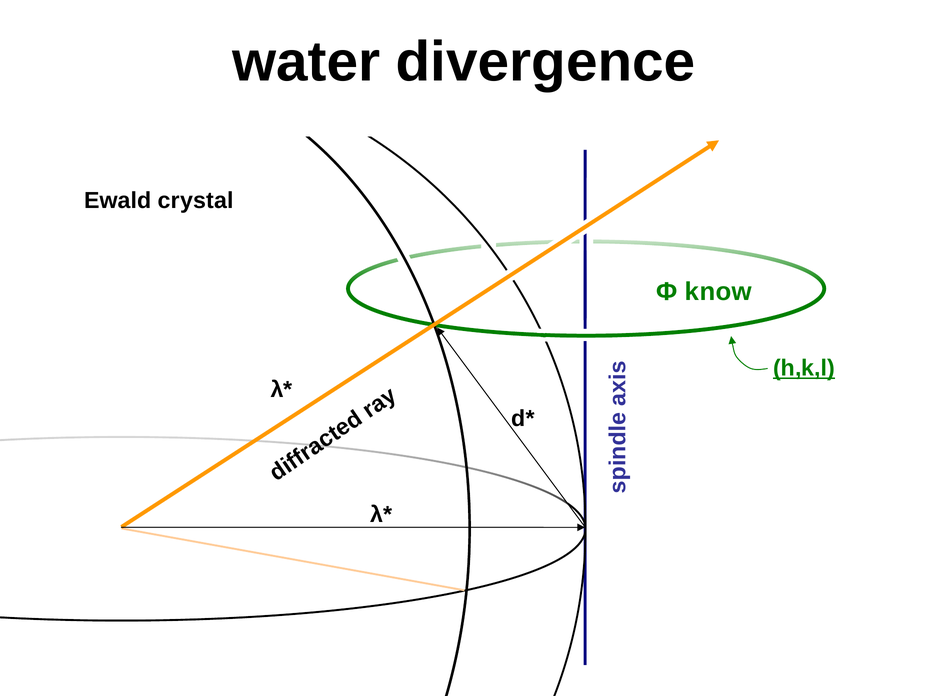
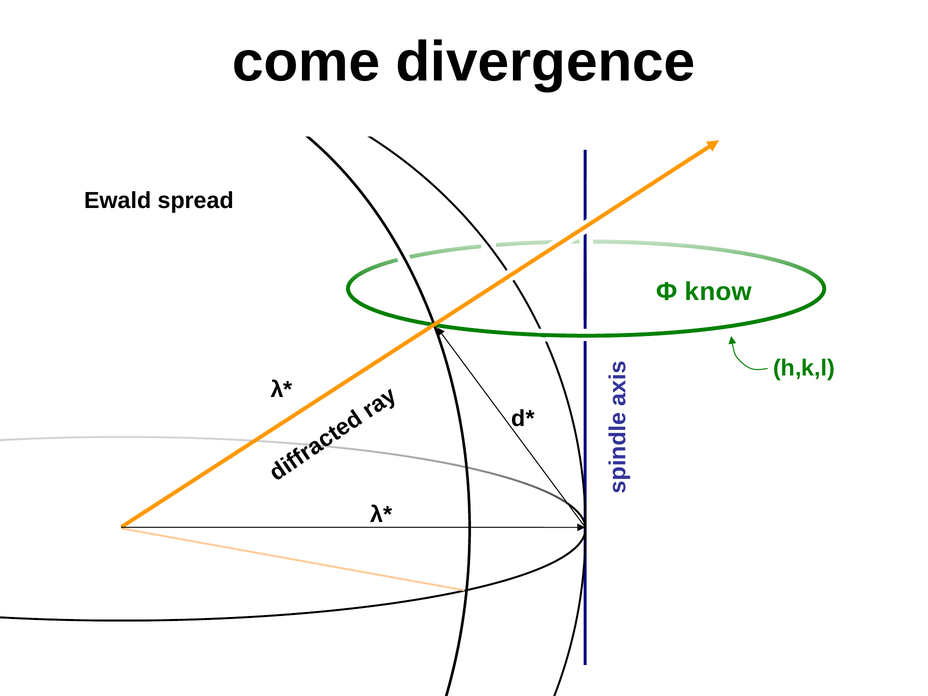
water: water -> come
crystal: crystal -> spread
h,k,l underline: present -> none
